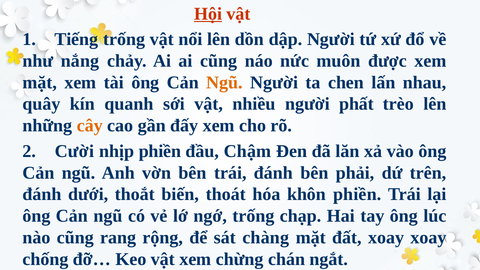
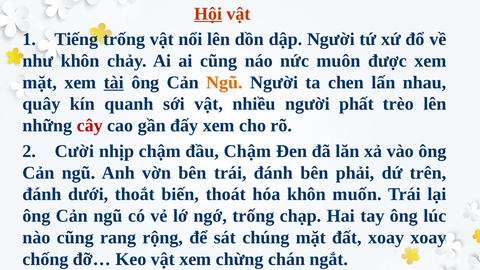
như nắng: nắng -> khôn
tài underline: none -> present
cây colour: orange -> red
nhịp phiền: phiền -> chậm
khôn phiền: phiền -> muốn
chàng: chàng -> chúng
